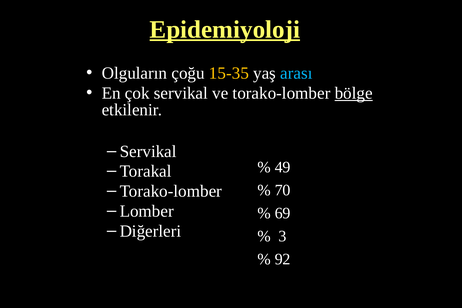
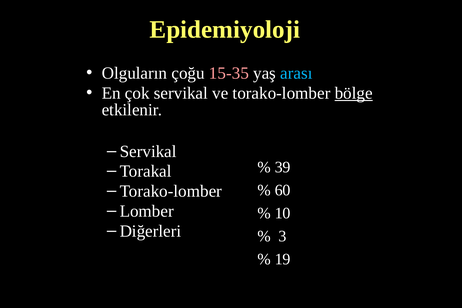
Epidemiyoloji underline: present -> none
15-35 colour: yellow -> pink
49: 49 -> 39
70: 70 -> 60
69: 69 -> 10
92: 92 -> 19
